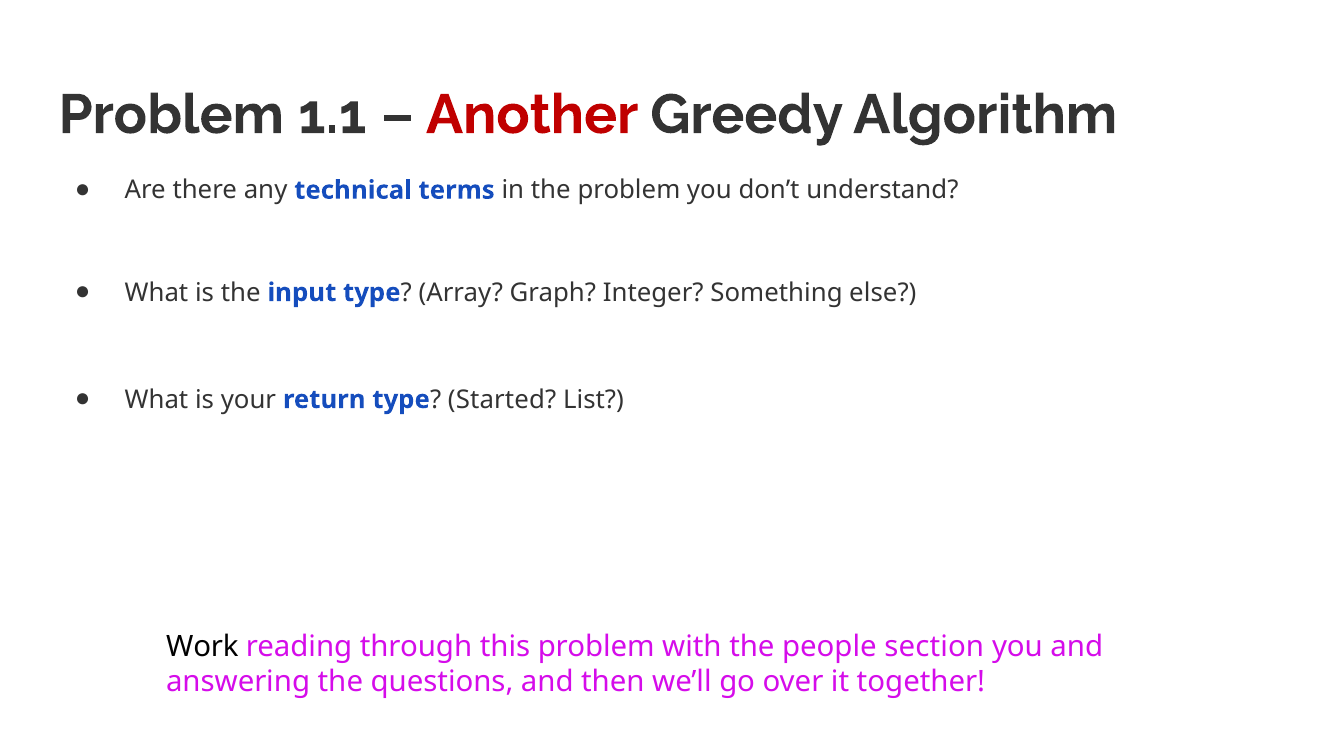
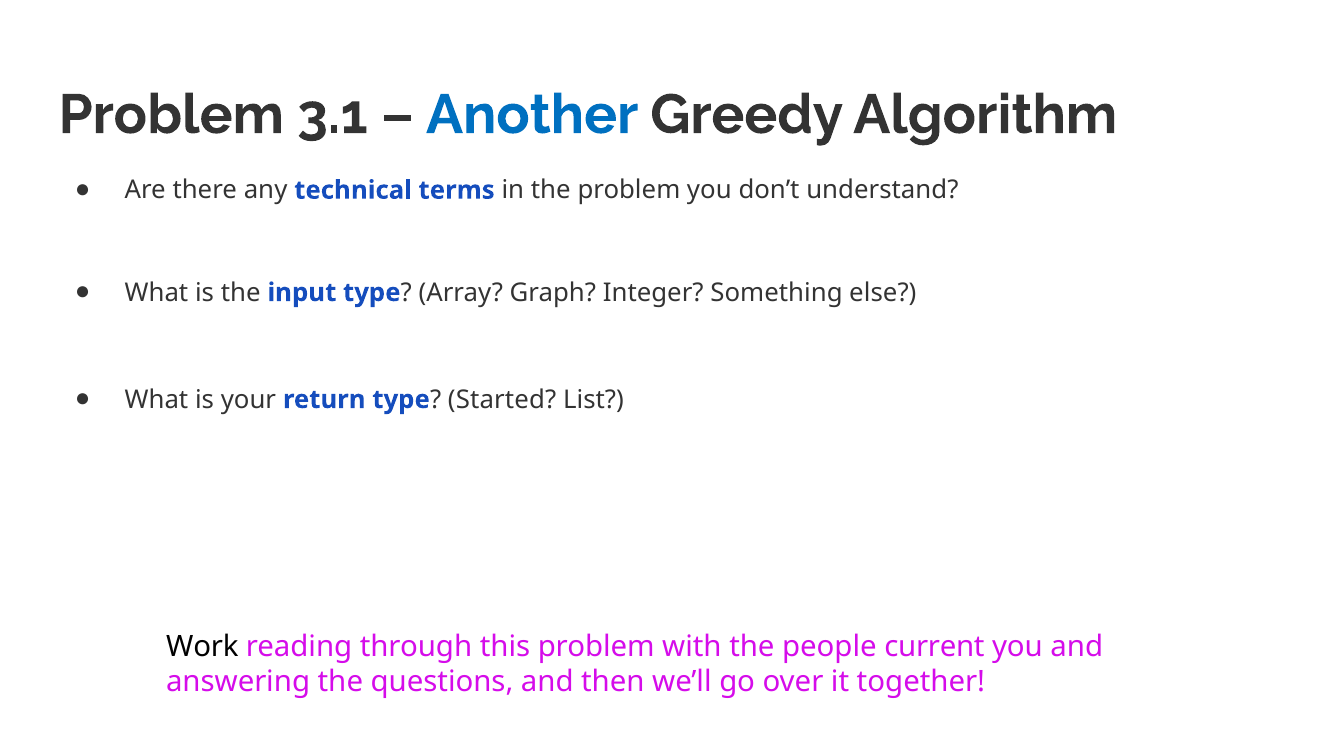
1.1: 1.1 -> 3.1
Another colour: red -> blue
section: section -> current
